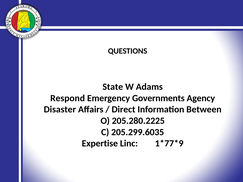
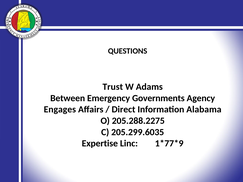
State: State -> Trust
Respond: Respond -> Between
Disaster: Disaster -> Engages
Between: Between -> Alabama
205.280.2225: 205.280.2225 -> 205.288.2275
